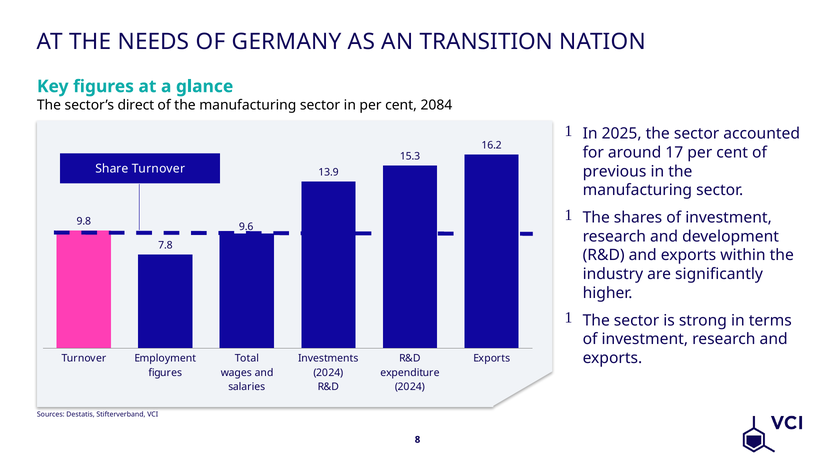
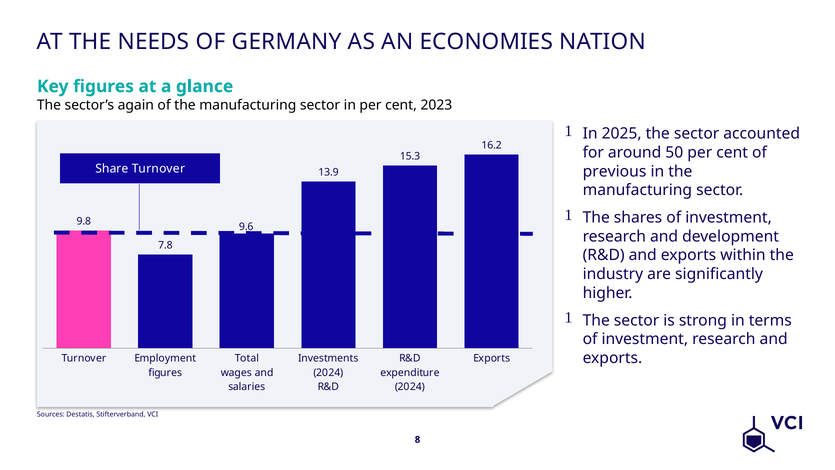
TRANSITION: TRANSITION -> ECONOMIES
direct: direct -> again
2084: 2084 -> 2023
17: 17 -> 50
